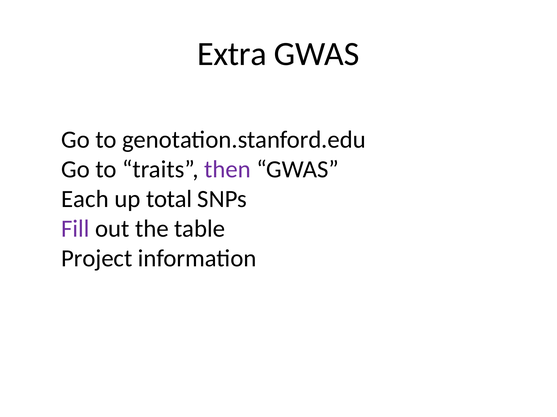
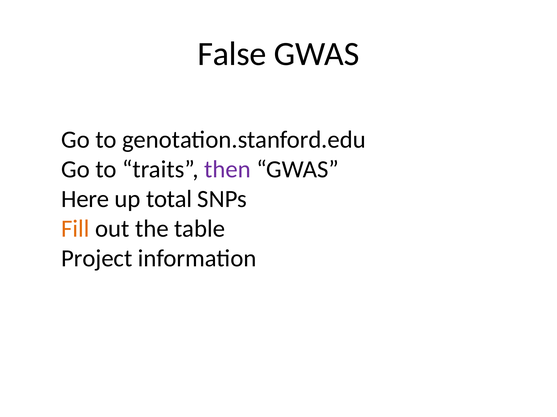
Extra: Extra -> False
Each: Each -> Here
Fill colour: purple -> orange
